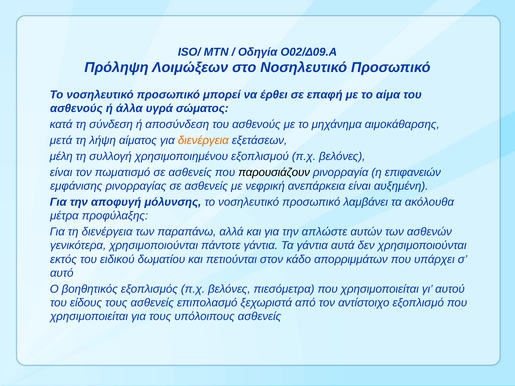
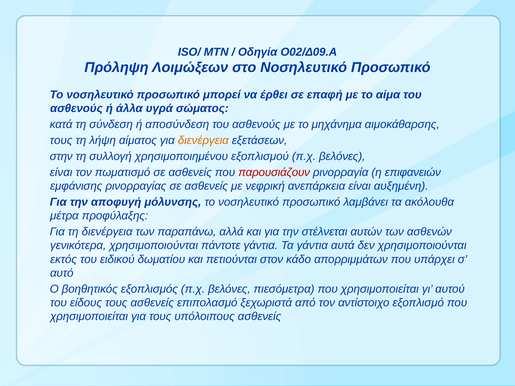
μετά at (61, 140): μετά -> τους
μέλη: μέλη -> στην
παρουσιάζουν colour: black -> red
απλώστε: απλώστε -> στέλνεται
